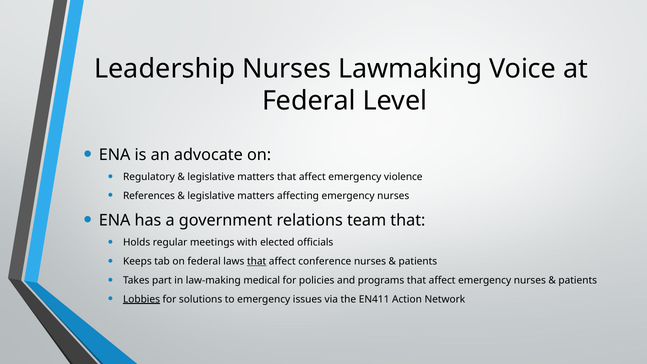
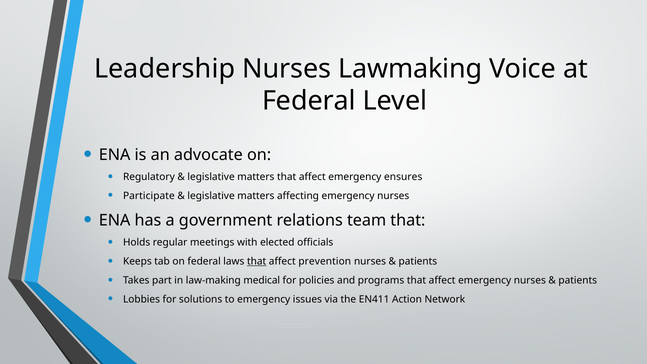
violence: violence -> ensures
References: References -> Participate
conference: conference -> prevention
Lobbies underline: present -> none
